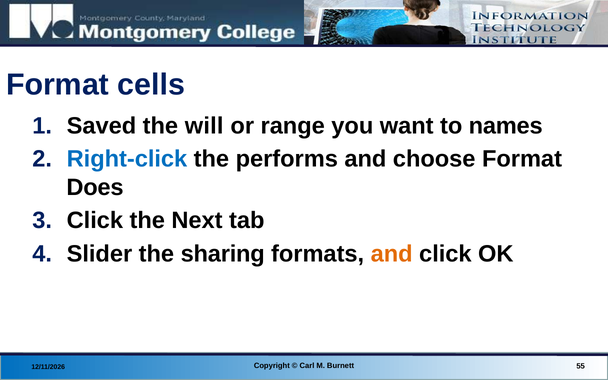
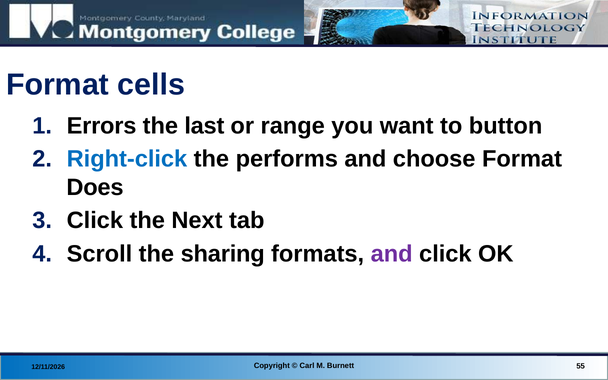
Saved: Saved -> Errors
will: will -> last
names: names -> button
Slider: Slider -> Scroll
and at (392, 254) colour: orange -> purple
